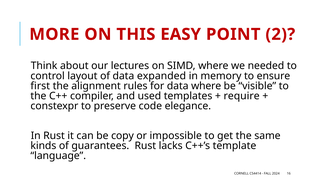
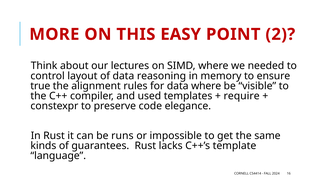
expanded: expanded -> reasoning
first: first -> true
copy: copy -> runs
